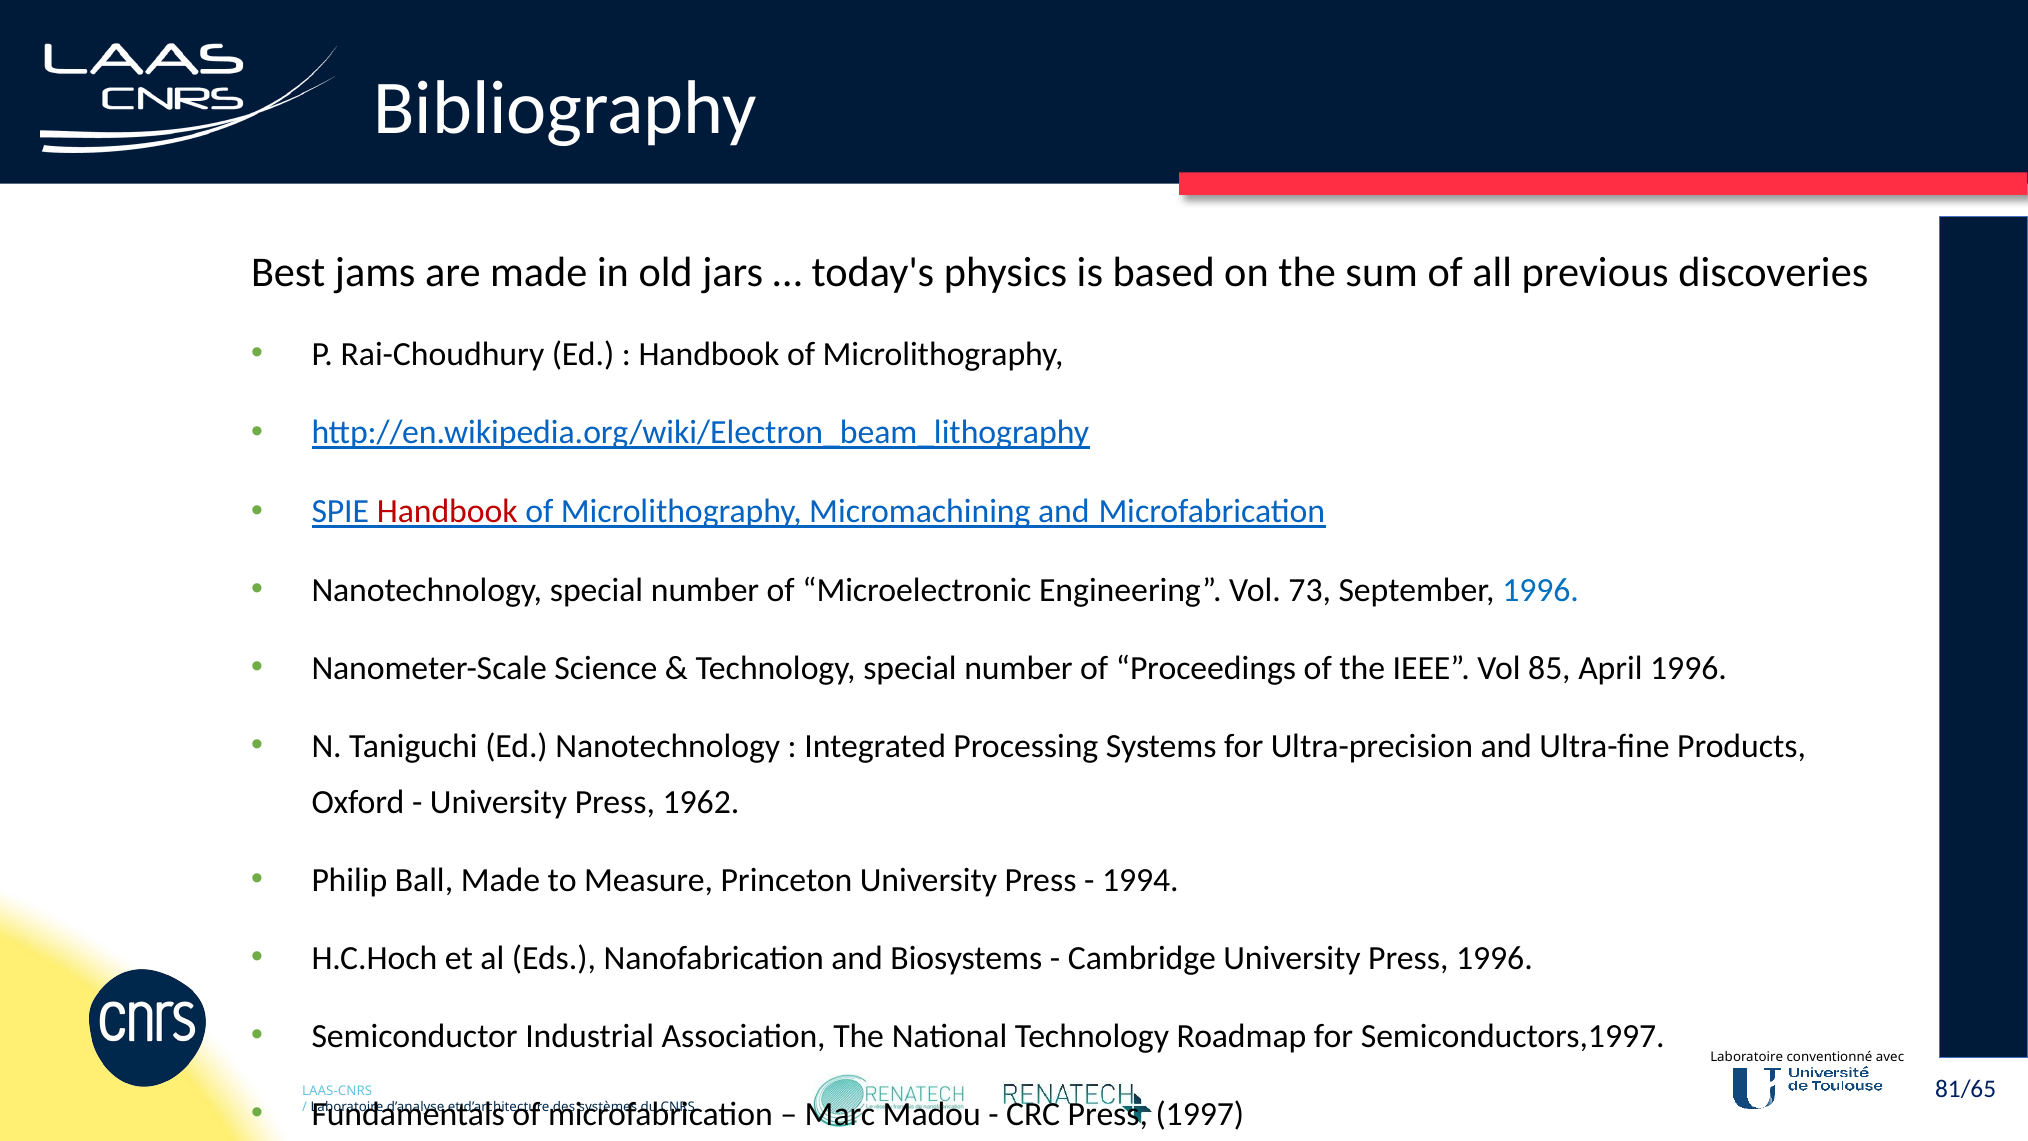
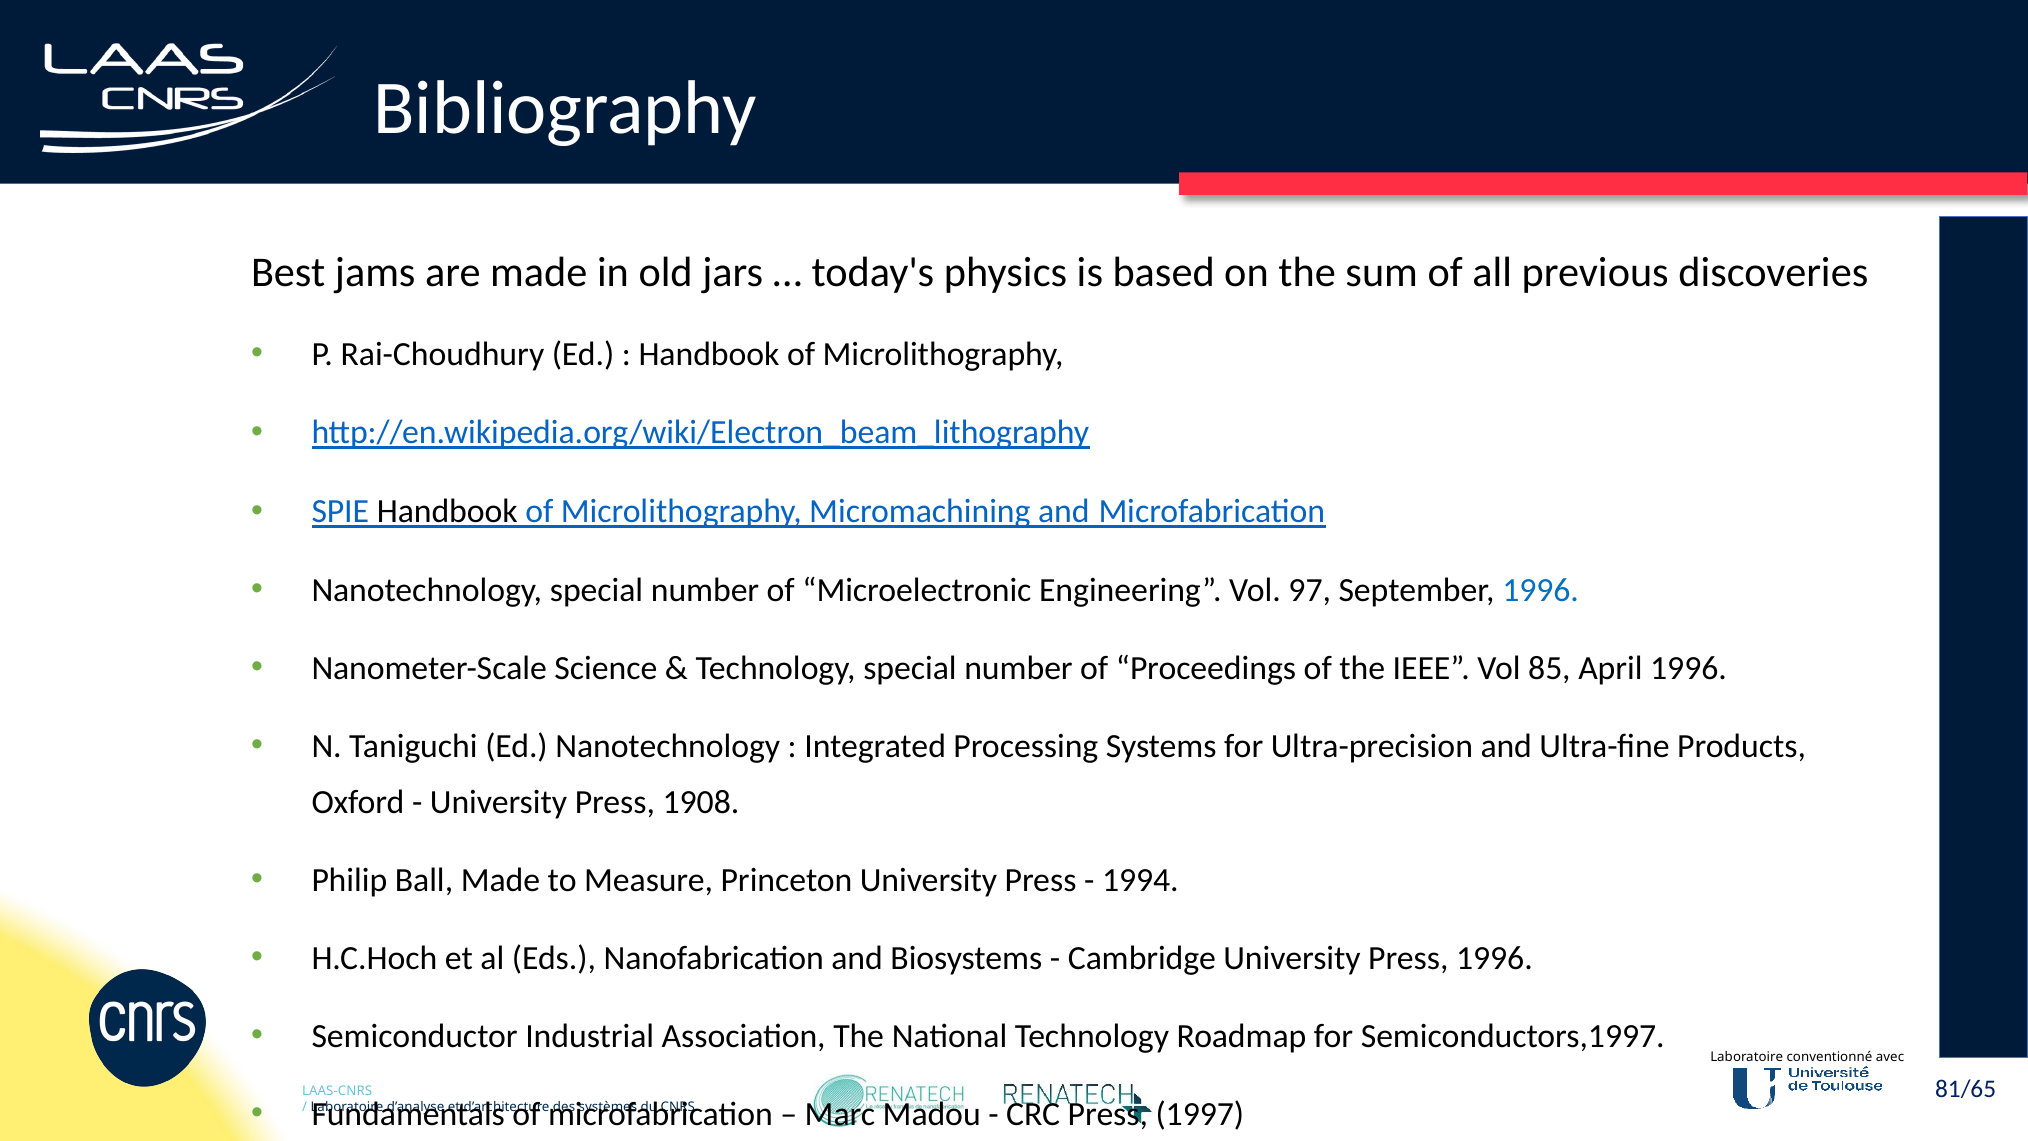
Handbook at (447, 512) colour: red -> black
73: 73 -> 97
1962: 1962 -> 1908
